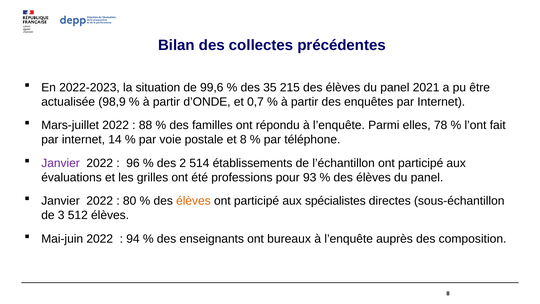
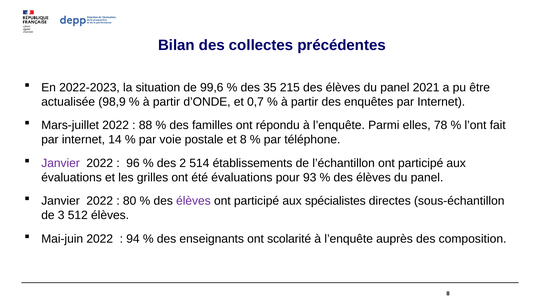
été professions: professions -> évaluations
élèves at (193, 201) colour: orange -> purple
bureaux: bureaux -> scolarité
